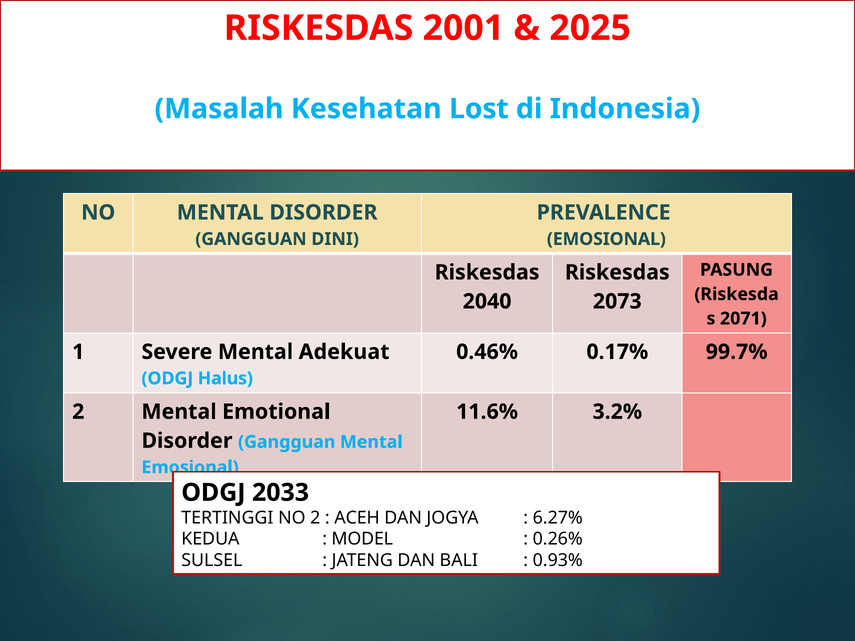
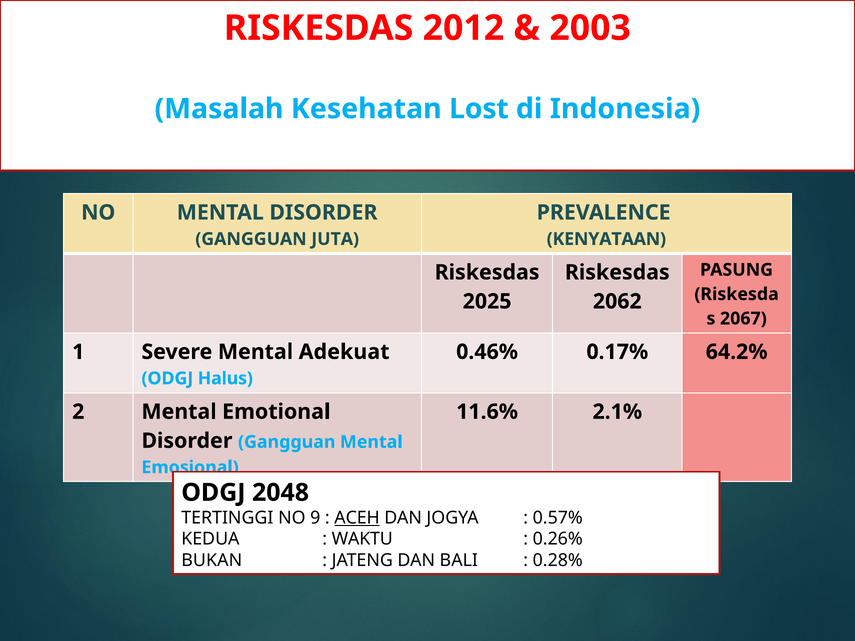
2001: 2001 -> 2012
2025: 2025 -> 2003
DINI: DINI -> JUTA
EMOSIONAL at (606, 239): EMOSIONAL -> KENYATAAN
2040: 2040 -> 2025
2073: 2073 -> 2062
2071: 2071 -> 2067
99.7%: 99.7% -> 64.2%
3.2%: 3.2% -> 2.1%
2033: 2033 -> 2048
NO 2: 2 -> 9
ACEH underline: none -> present
6.27%: 6.27% -> 0.57%
MODEL: MODEL -> WAKTU
SULSEL: SULSEL -> BUKAN
0.93%: 0.93% -> 0.28%
